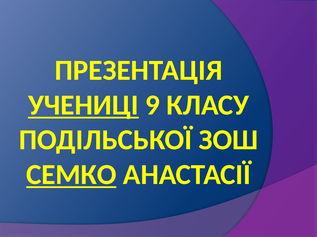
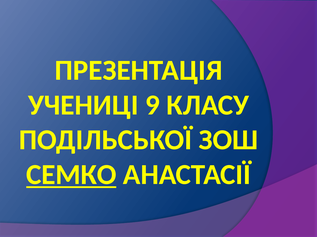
УЧЕНИЦІ underline: present -> none
